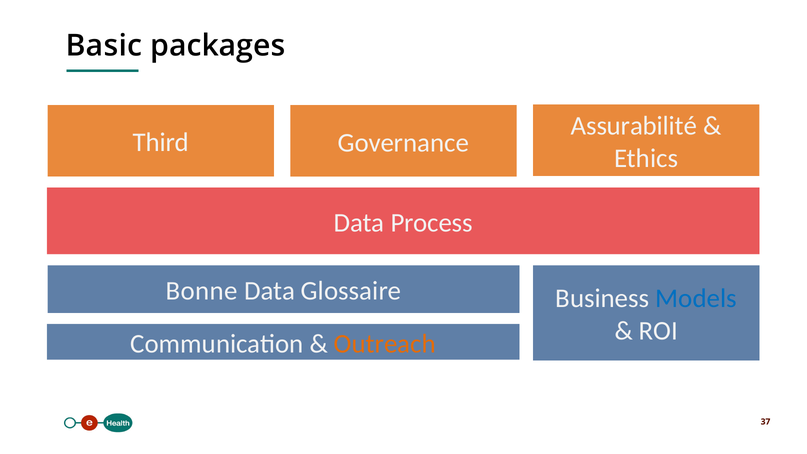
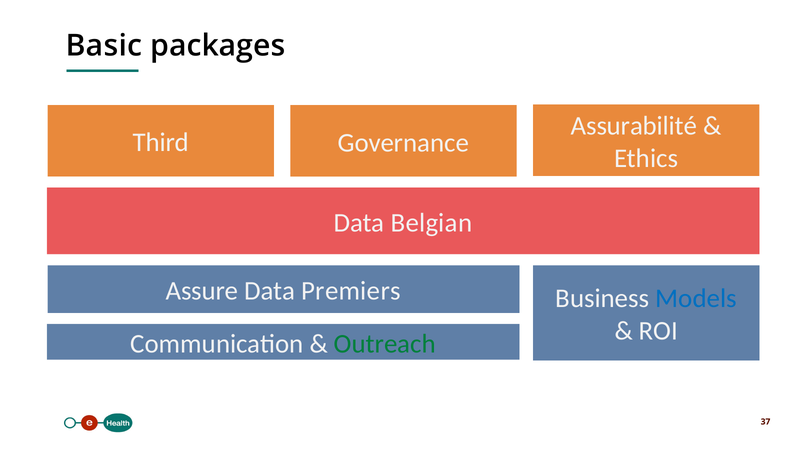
Process: Process -> Belgian
Bonne: Bonne -> Assure
Glossaire: Glossaire -> Premiers
Outreach colour: orange -> green
